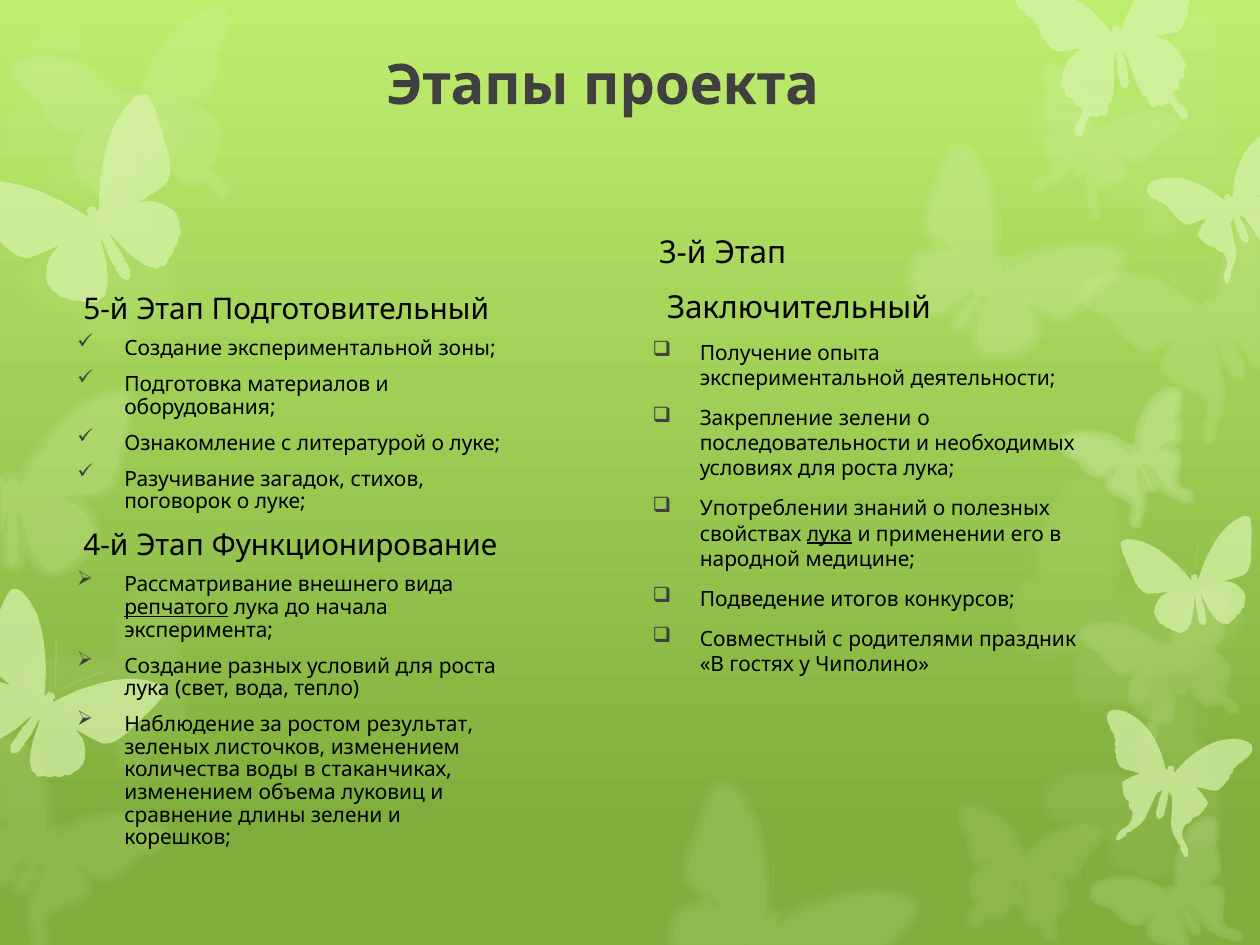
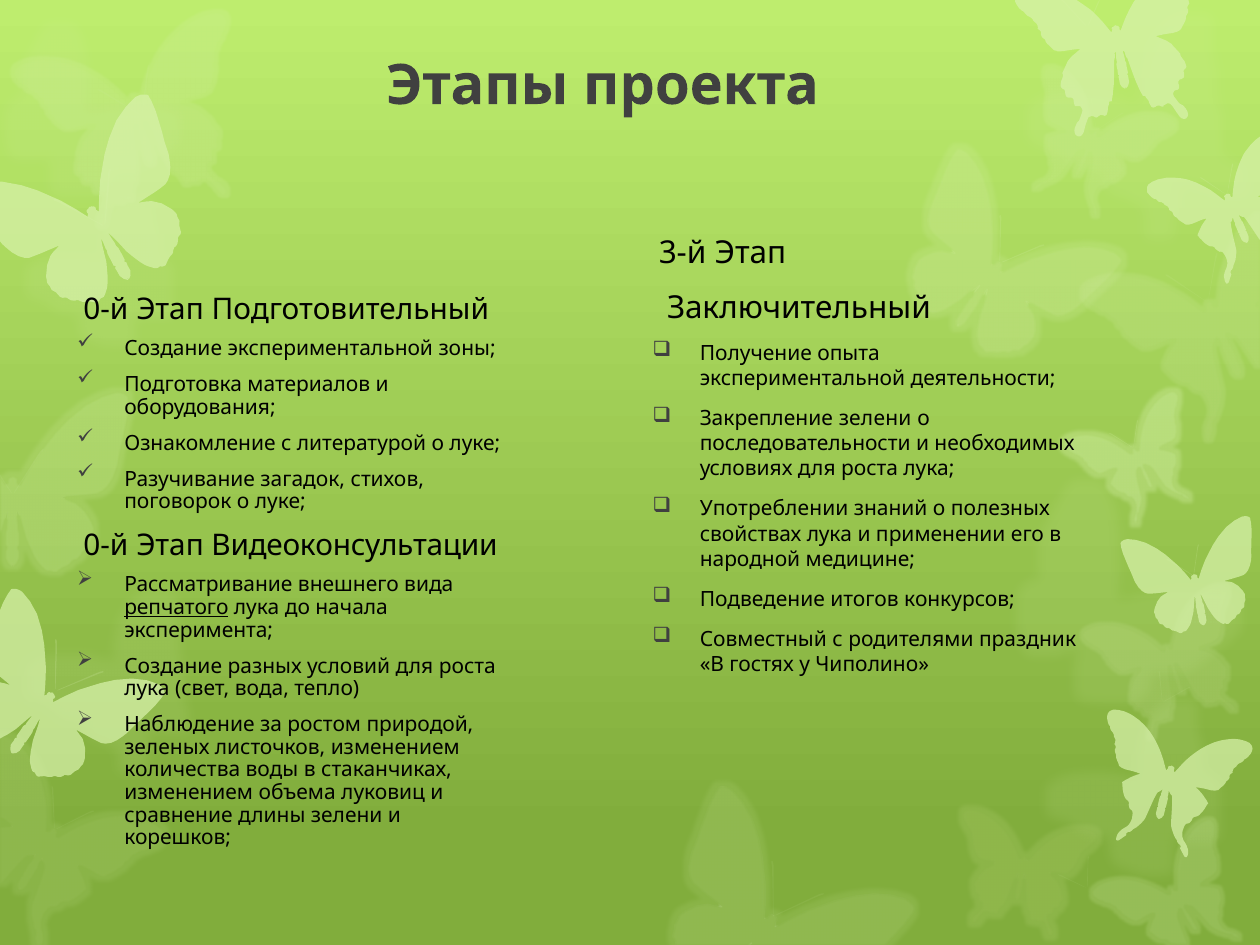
5-й at (106, 309): 5-й -> 0-й
лука at (829, 534) underline: present -> none
4-й at (106, 545): 4-й -> 0-й
Функционирование: Функционирование -> Видеоконсультации
результат: результат -> природой
